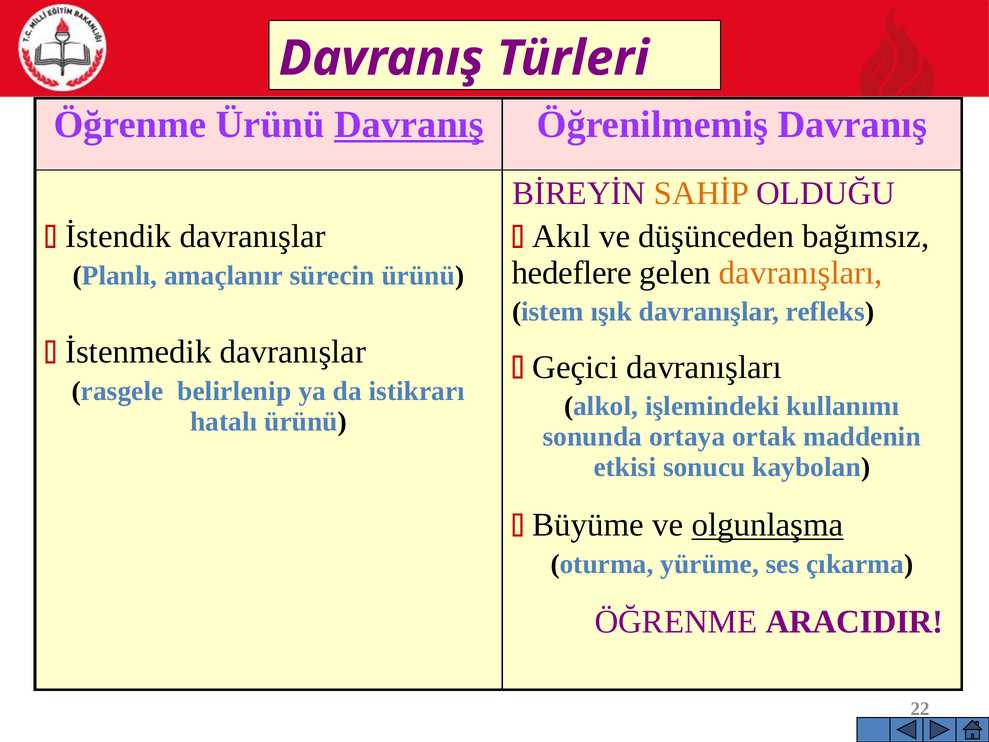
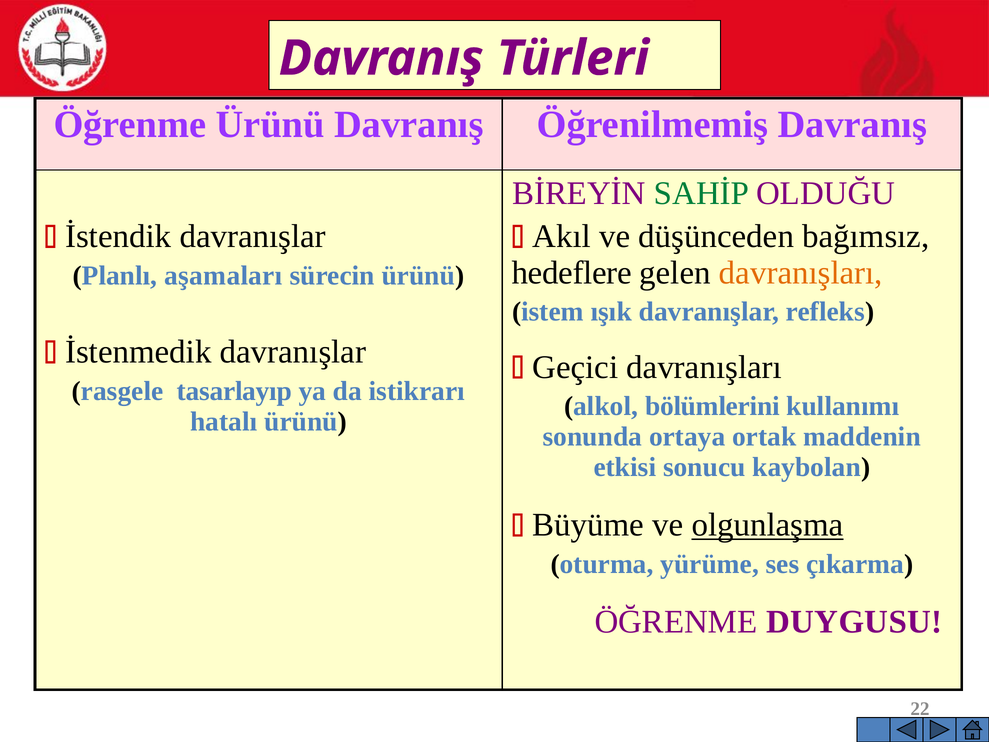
Davranış at (409, 125) underline: present -> none
SAHİP colour: orange -> green
amaçlanır: amaçlanır -> aşamaları
belirlenip: belirlenip -> tasarlayıp
işlemindeki: işlemindeki -> bölümlerini
ARACIDIR: ARACIDIR -> DUYGUSU
